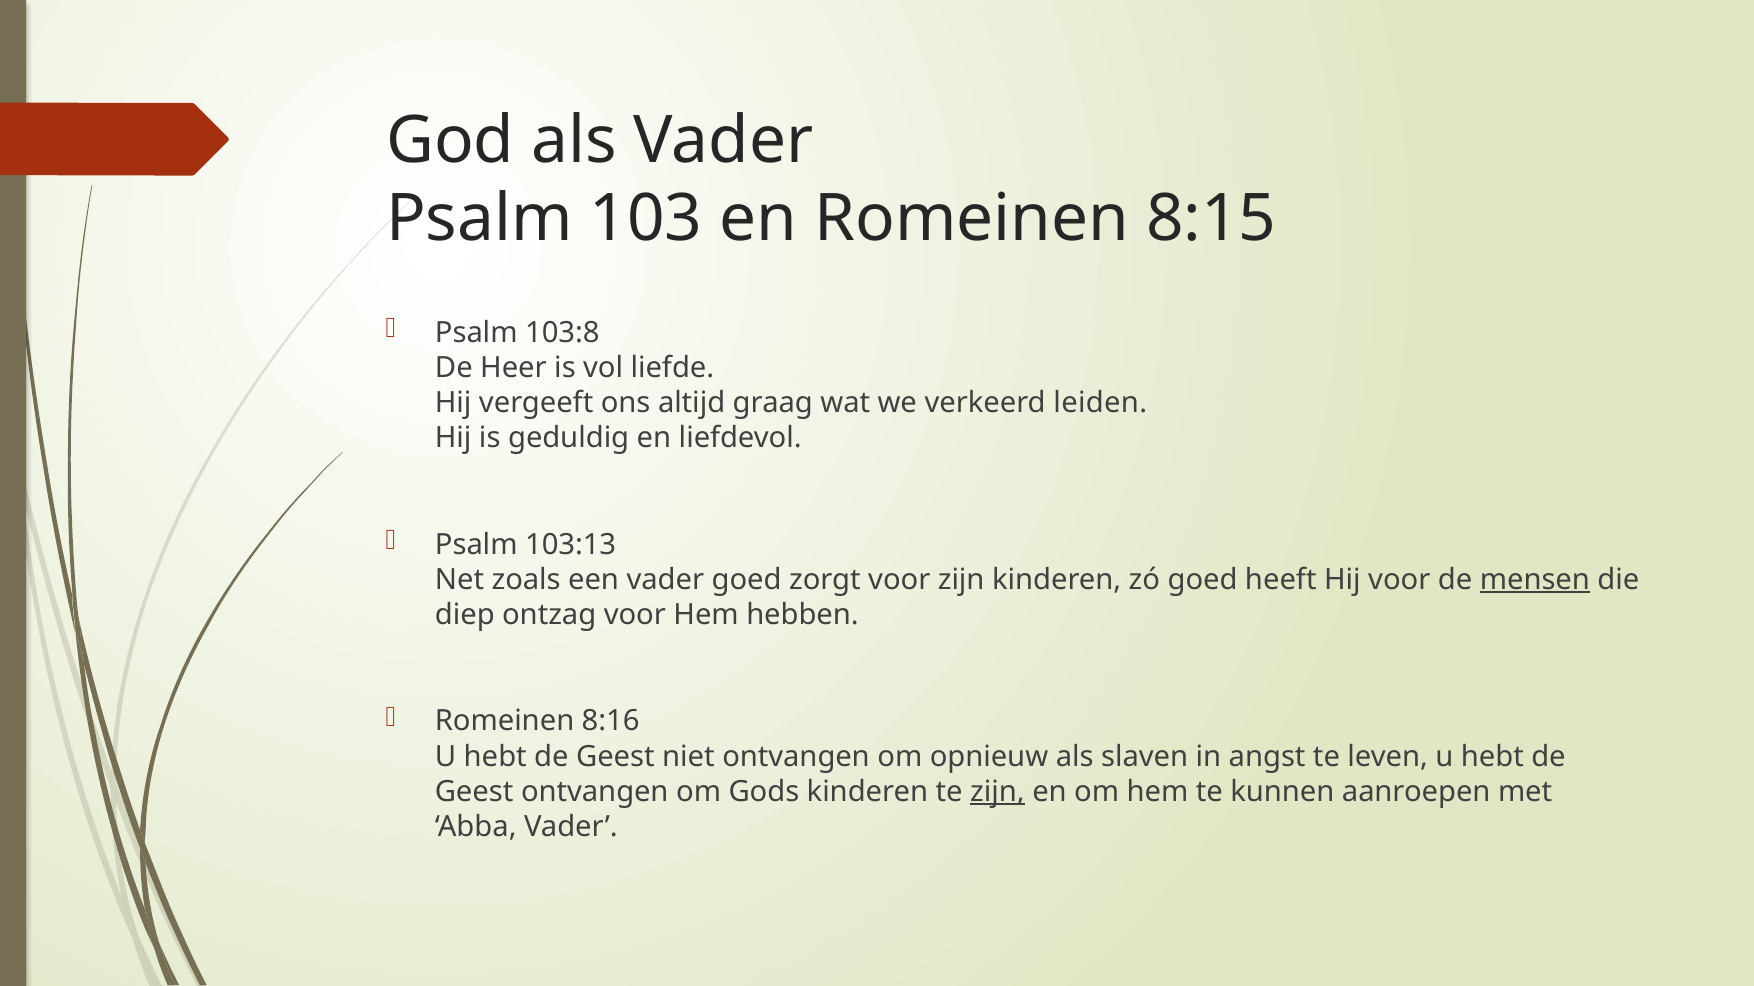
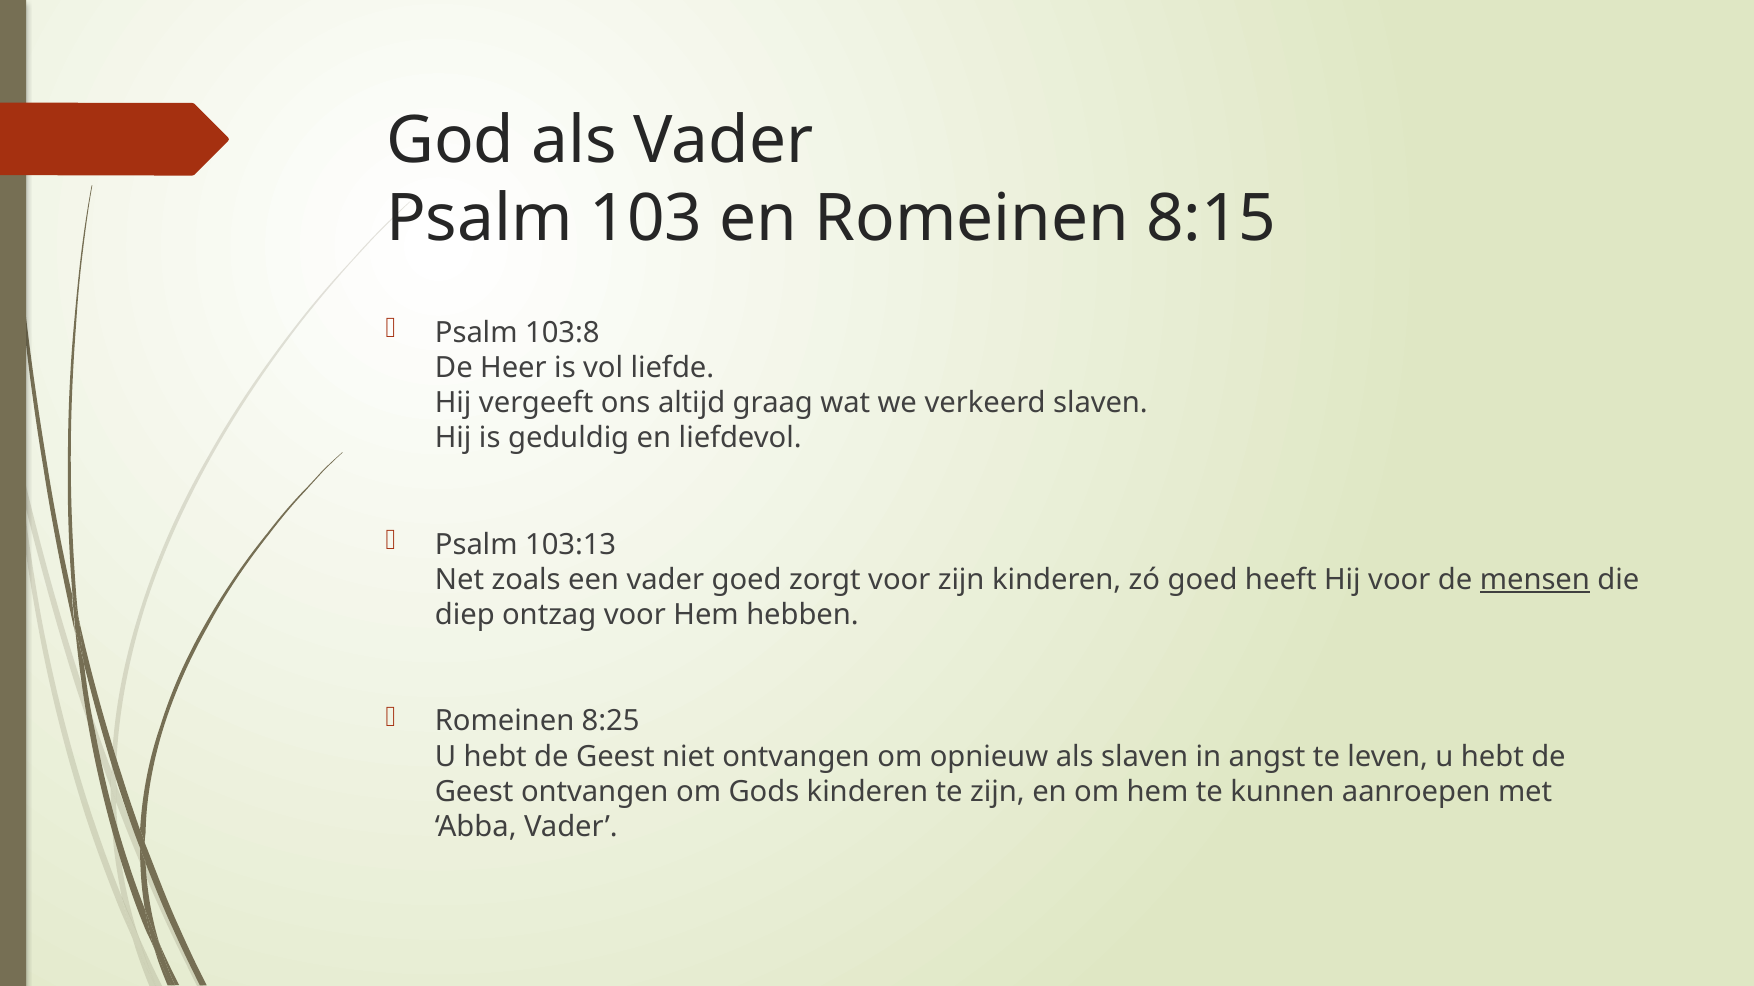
verkeerd leiden: leiden -> slaven
8:16: 8:16 -> 8:25
zijn at (997, 792) underline: present -> none
